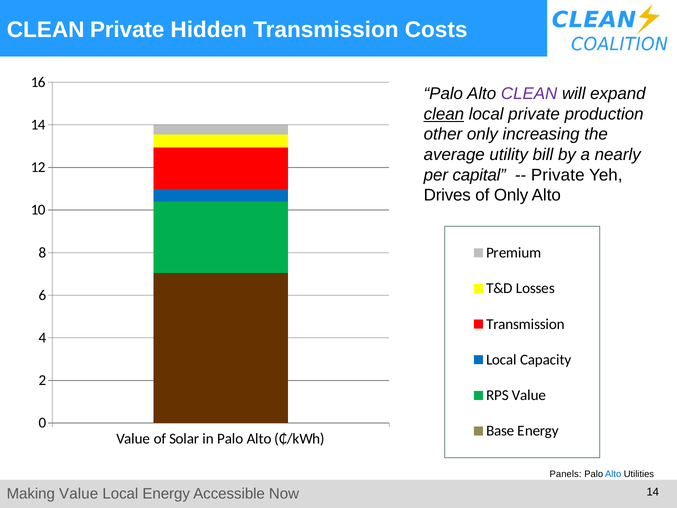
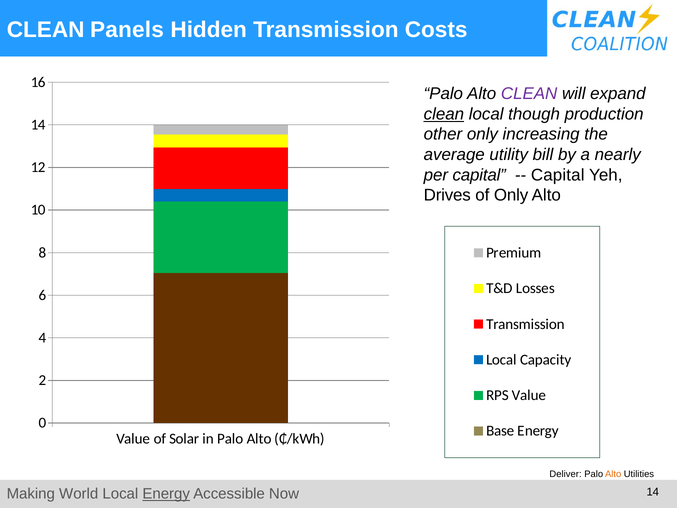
CLEAN Private: Private -> Panels
local private: private -> though
Private at (558, 175): Private -> Capital
Panels: Panels -> Deliver
Alto at (613, 474) colour: blue -> orange
Value at (79, 494): Value -> World
Energy at (166, 494) underline: none -> present
